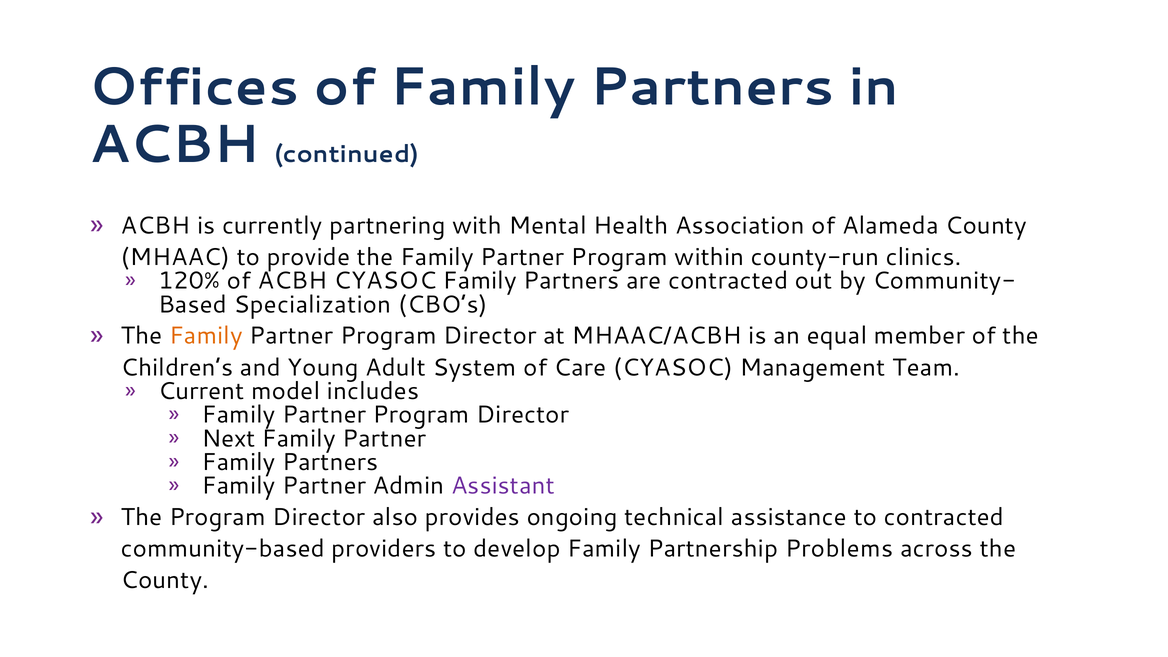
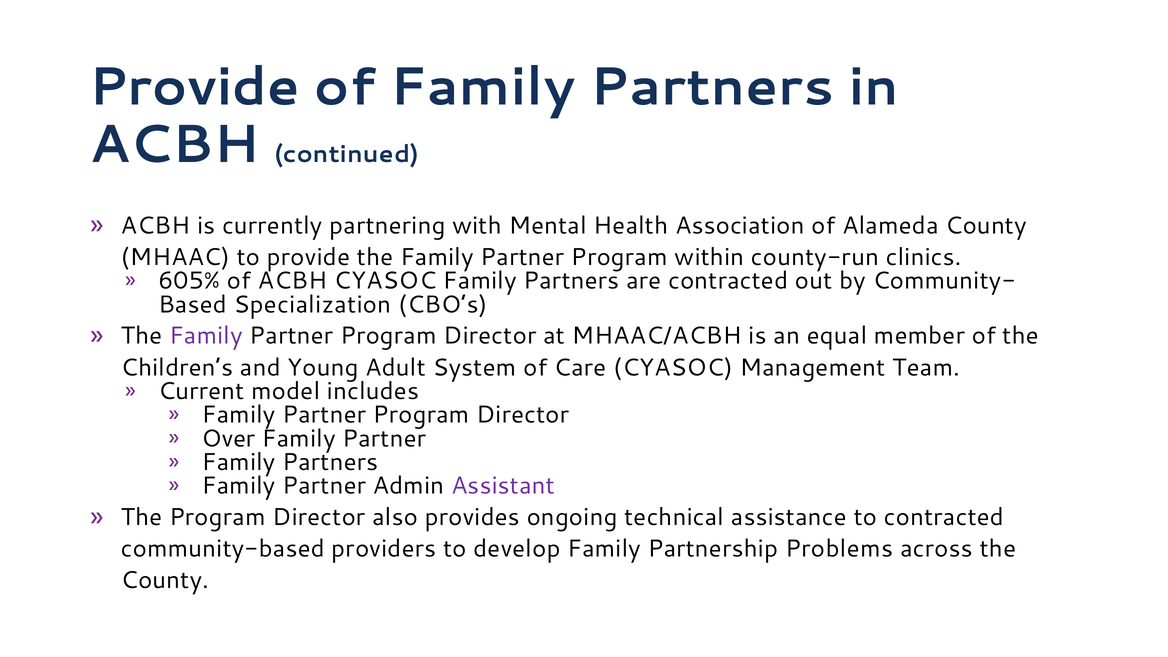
Offices at (194, 87): Offices -> Provide
120%: 120% -> 605%
Family at (206, 336) colour: orange -> purple
Next: Next -> Over
